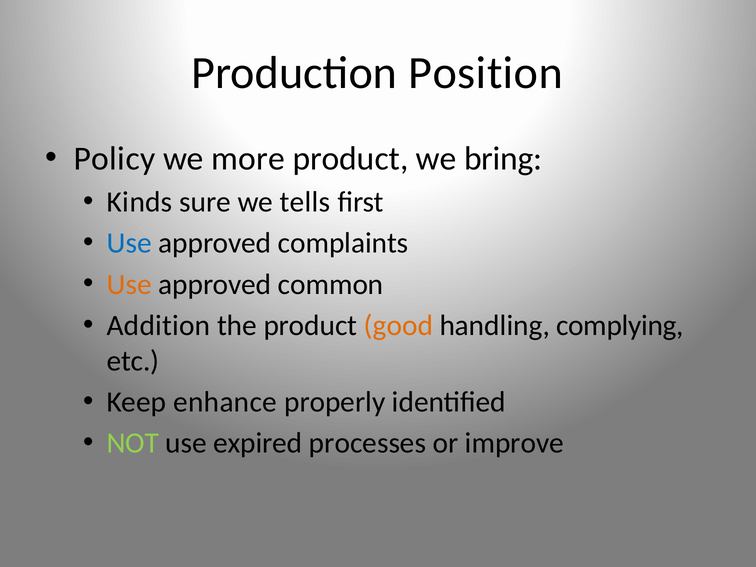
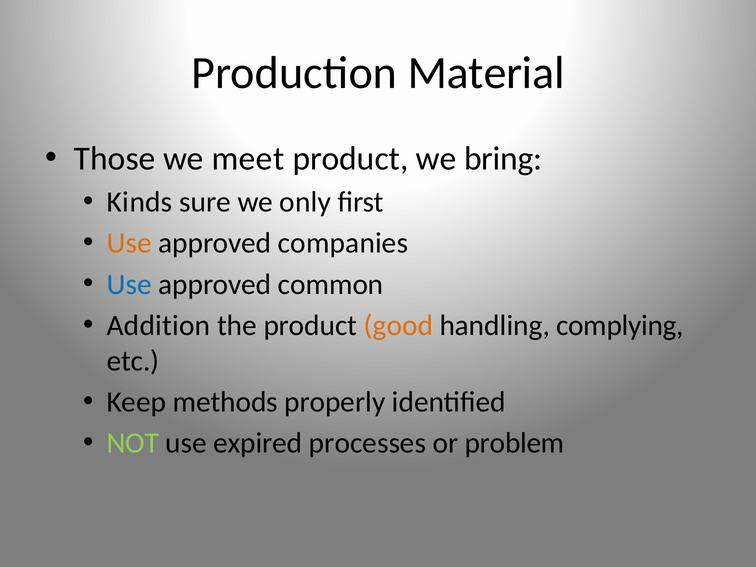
Position: Position -> Material
Policy: Policy -> Those
more: more -> meet
tells: tells -> only
Use at (129, 243) colour: blue -> orange
complaints: complaints -> companies
Use at (129, 284) colour: orange -> blue
enhance: enhance -> methods
improve: improve -> problem
